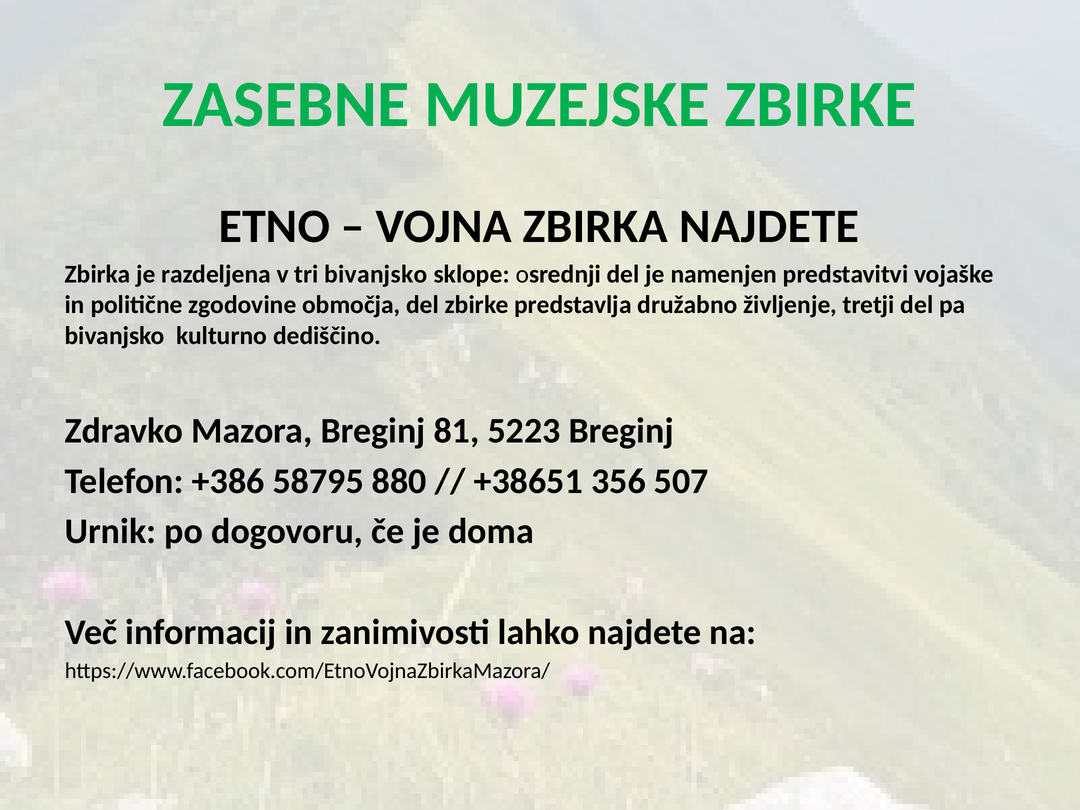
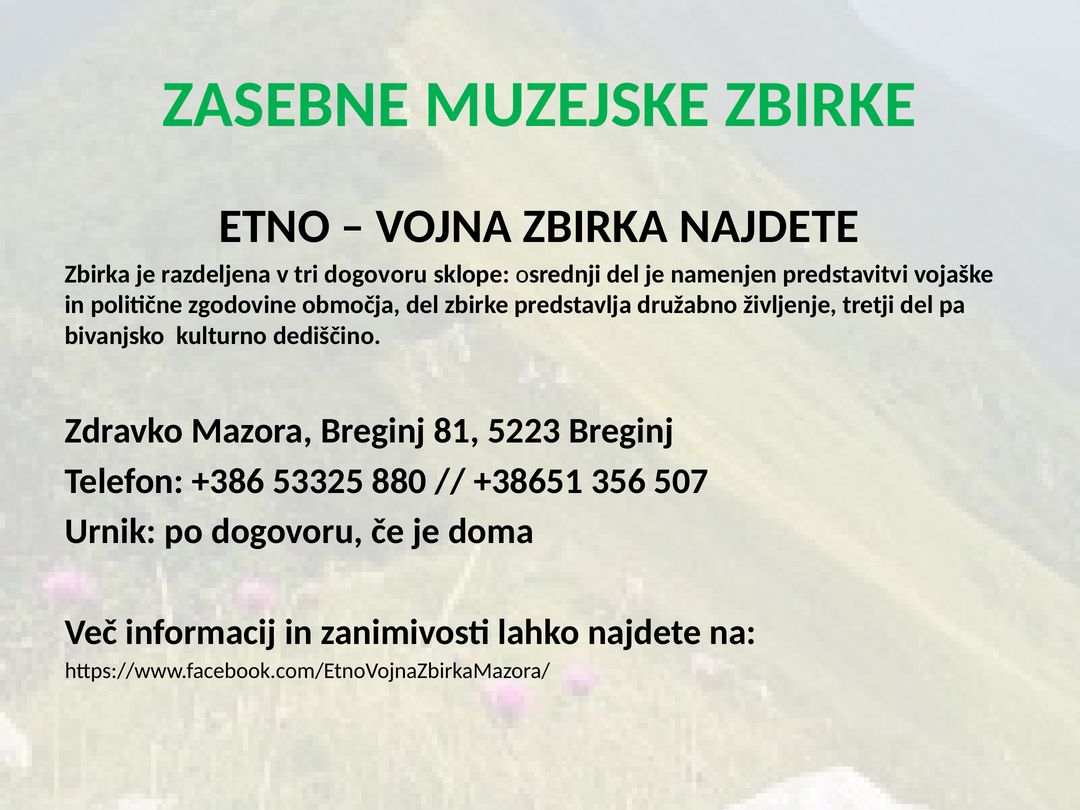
tri bivanjsko: bivanjsko -> dogovoru
58795: 58795 -> 53325
